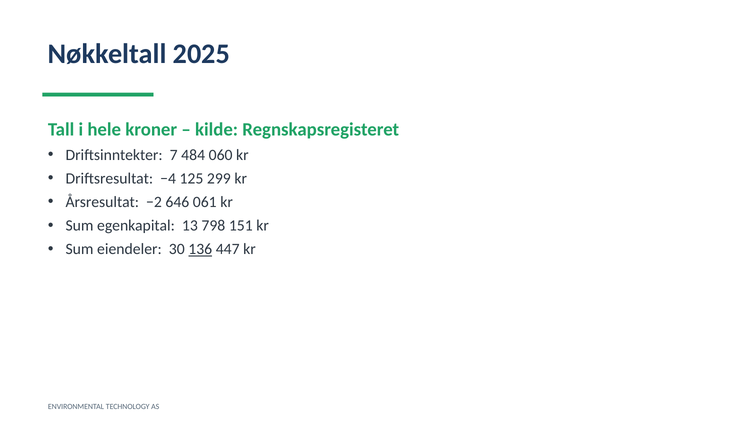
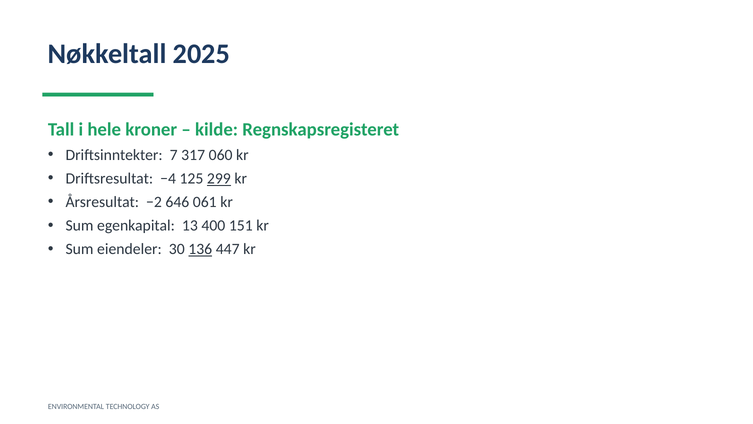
484: 484 -> 317
299 underline: none -> present
798: 798 -> 400
